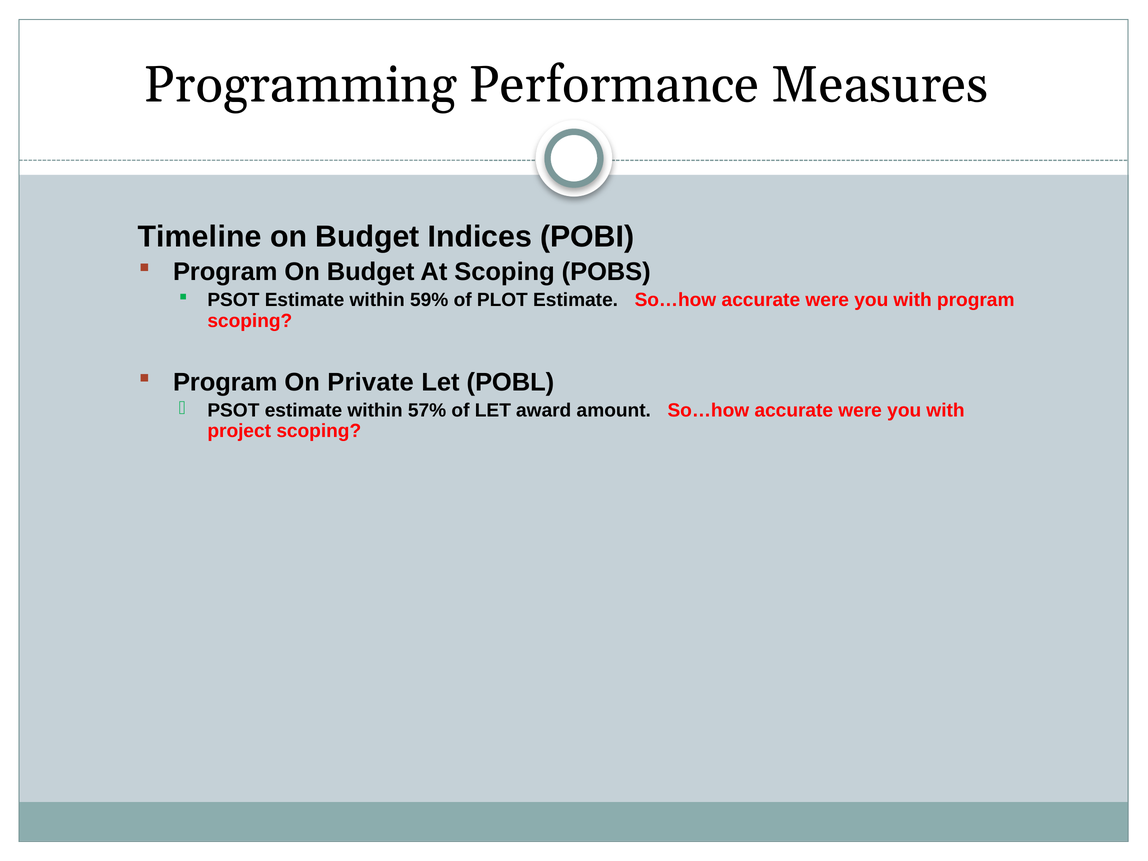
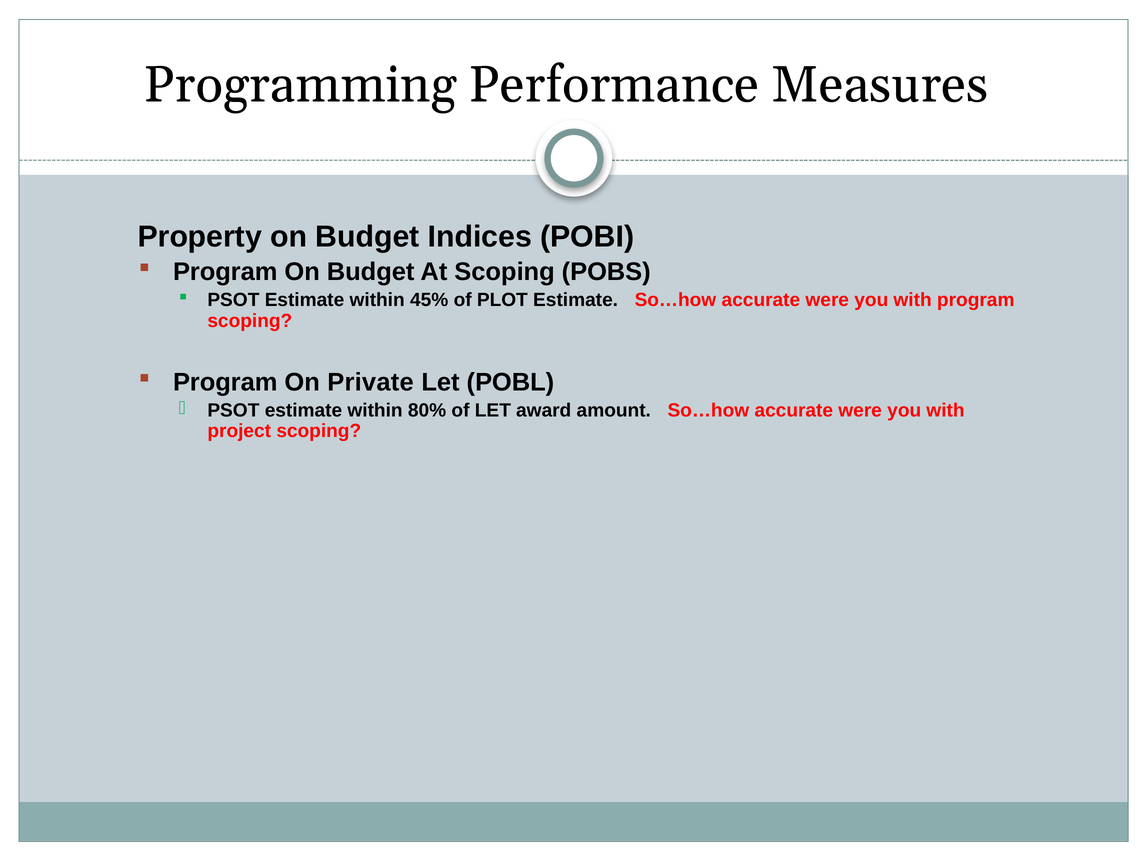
Timeline: Timeline -> Property
59%: 59% -> 45%
57%: 57% -> 80%
